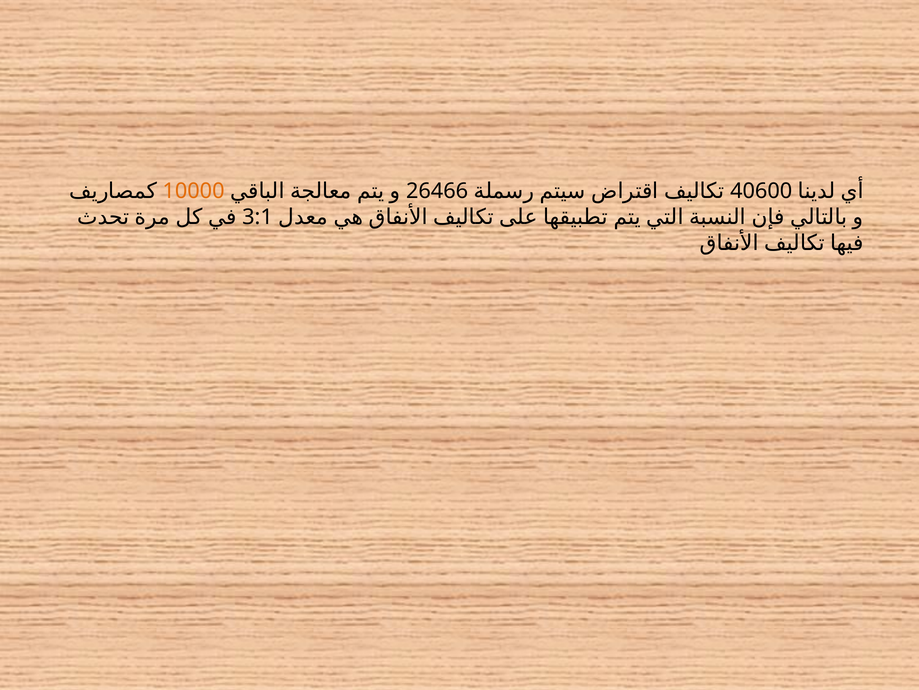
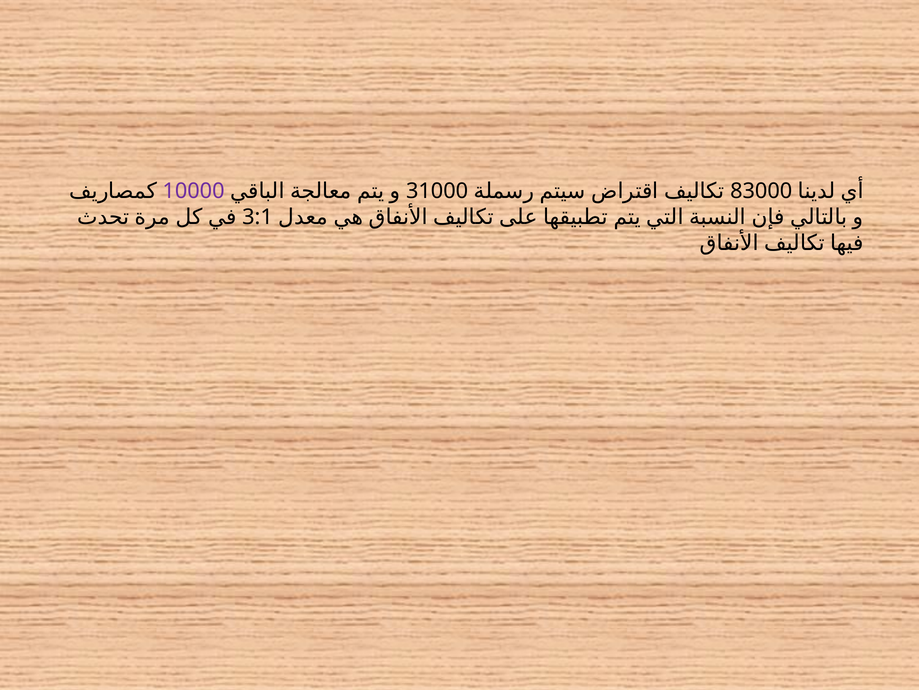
10000 colour: orange -> purple
26466: 26466 -> 31000
40600: 40600 -> 83000
